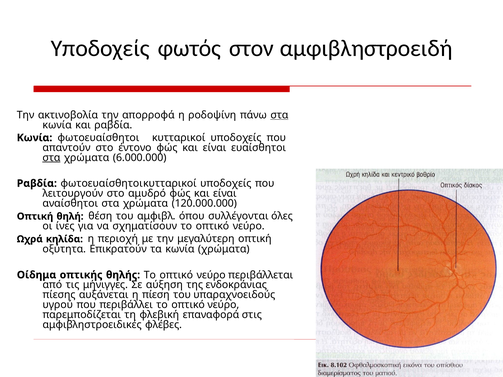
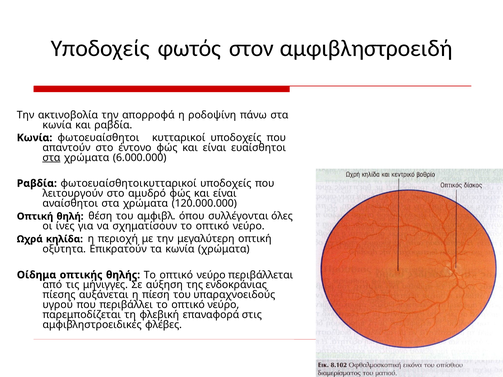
στα at (279, 115) underline: present -> none
